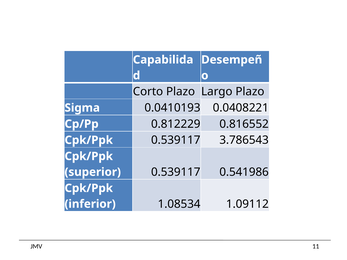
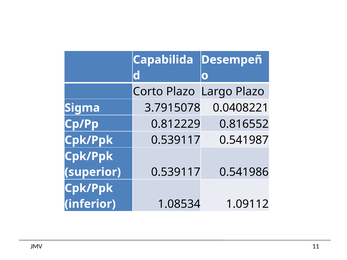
0.0410193: 0.0410193 -> 3.7915078
3.786543: 3.786543 -> 0.541987
